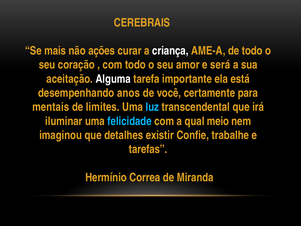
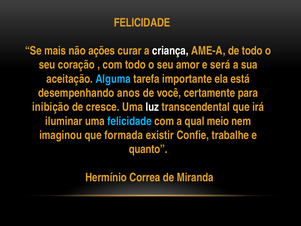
CEREBRAIS at (142, 23): CEREBRAIS -> FELICIDADE
Alguma colour: white -> light blue
mentais: mentais -> inibição
limites: limites -> cresce
luz colour: light blue -> white
detalhes: detalhes -> formada
tarefas: tarefas -> quanto
